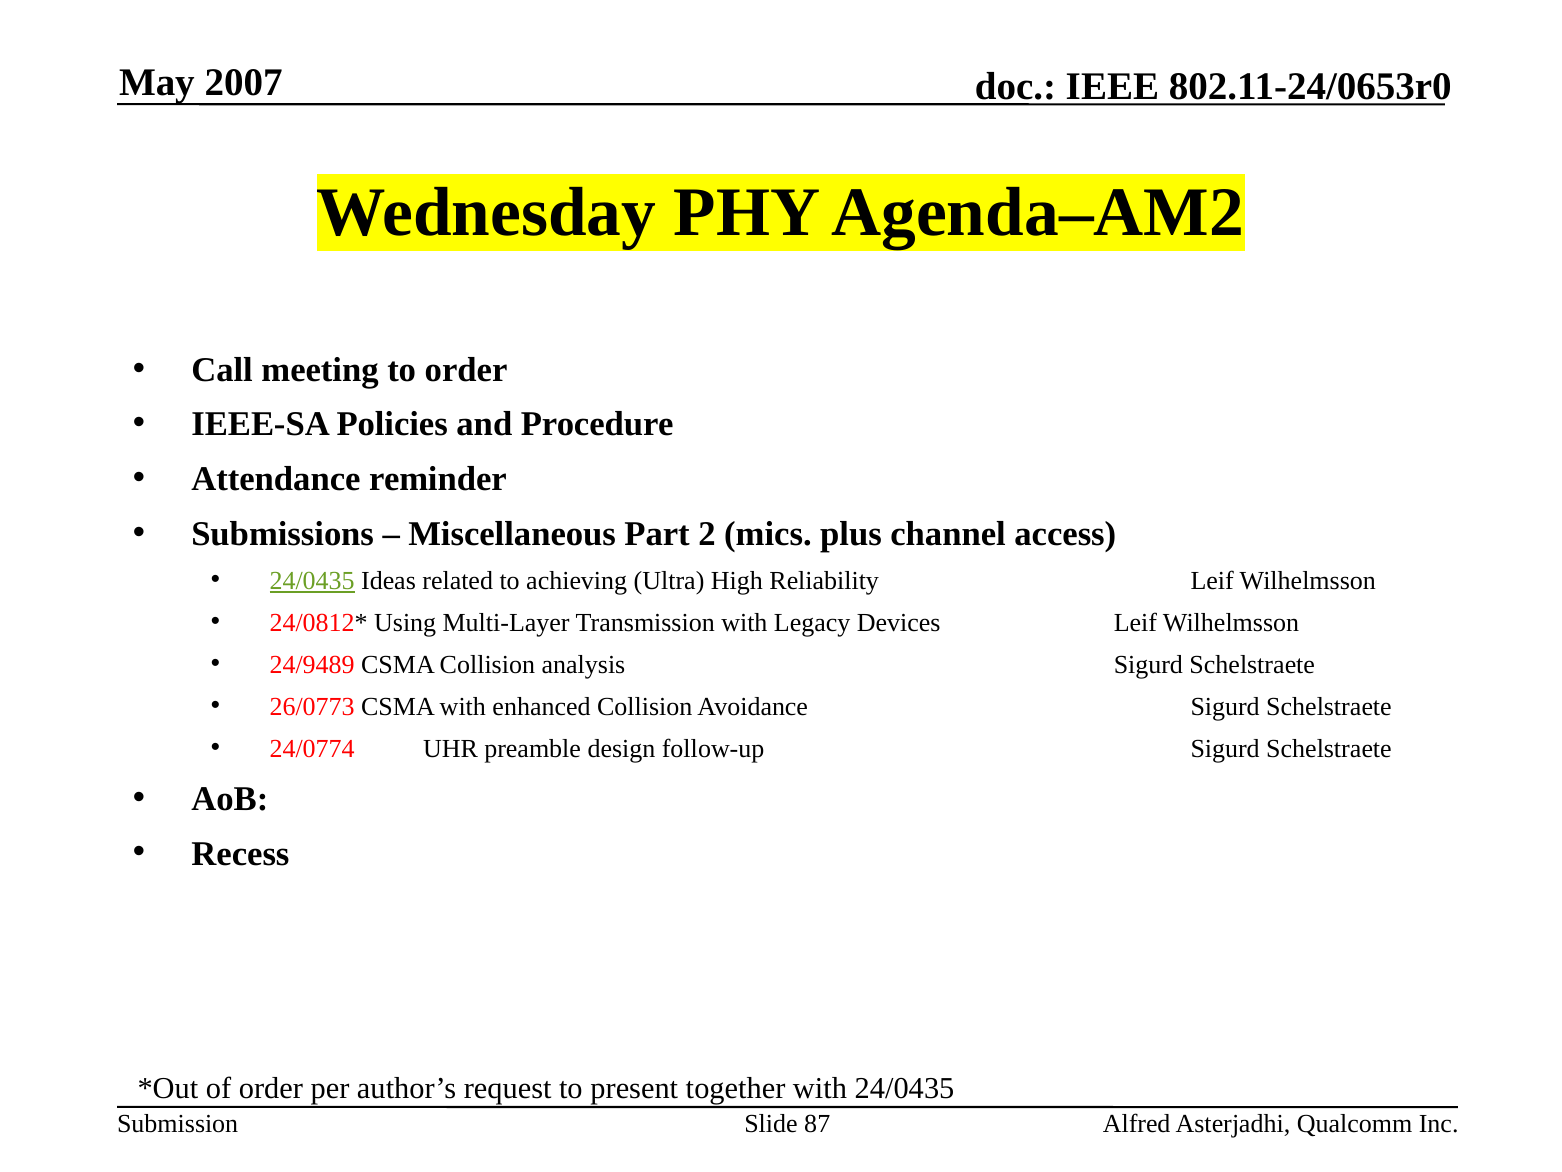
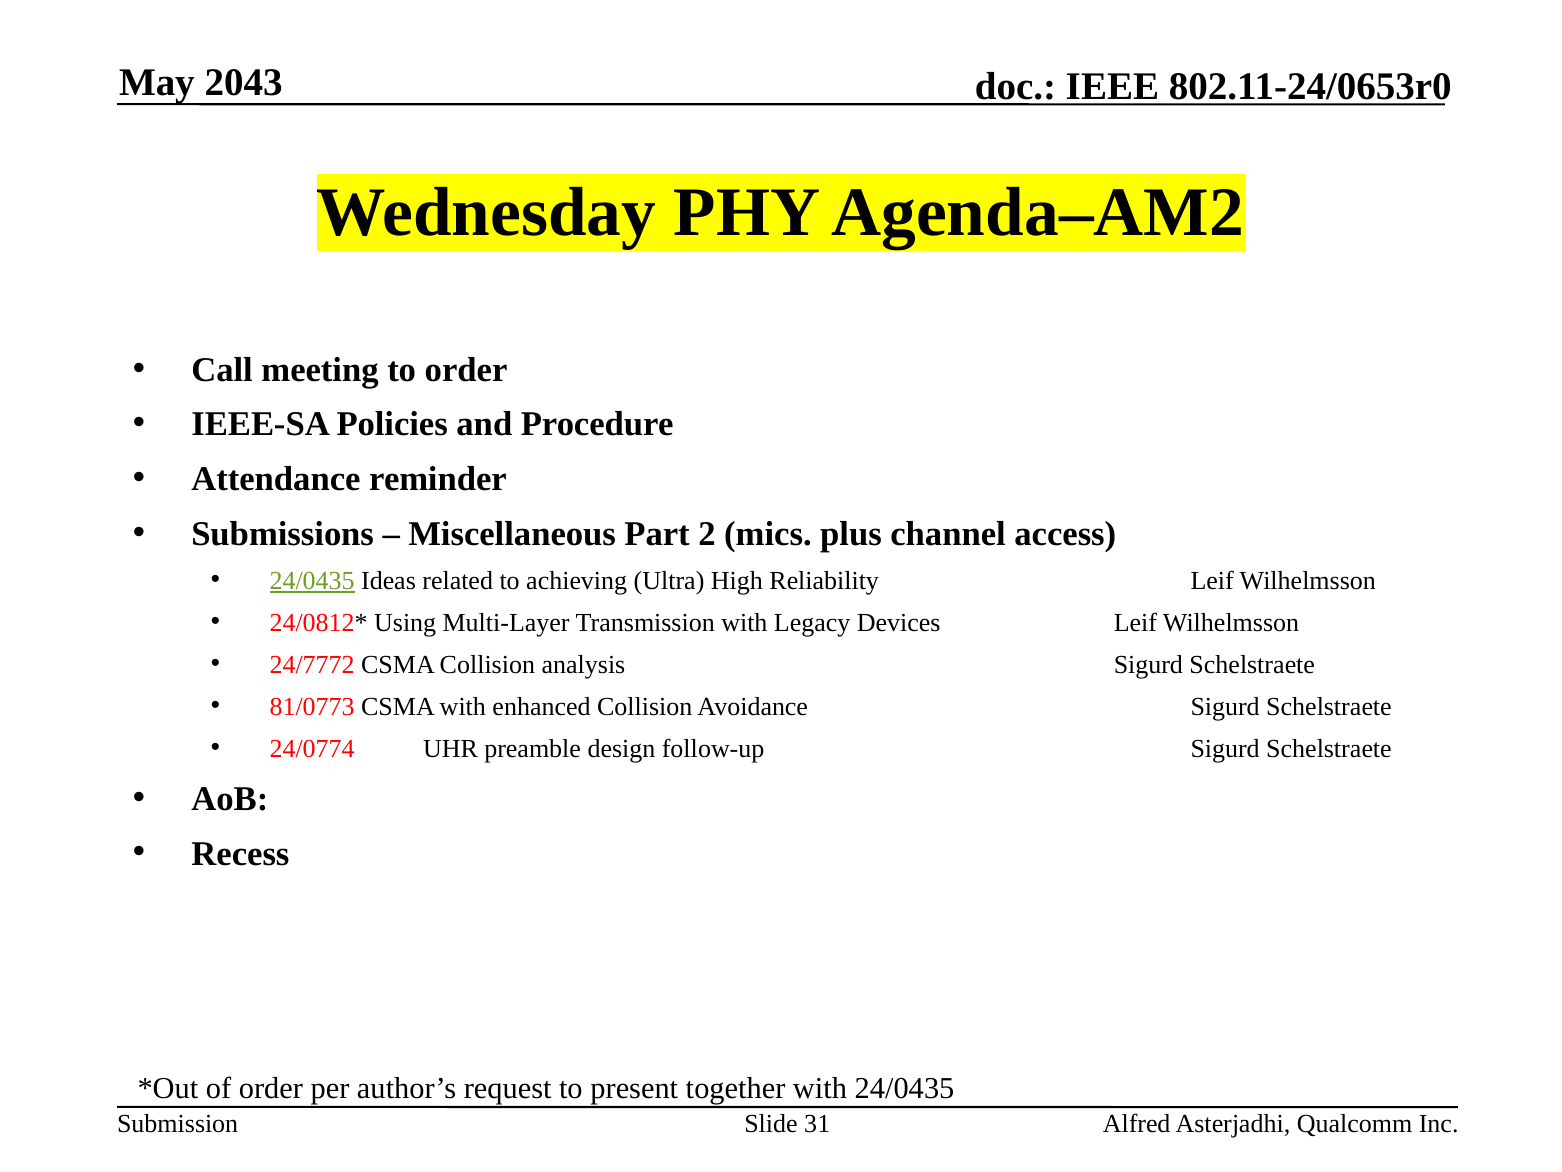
2007: 2007 -> 2043
24/9489: 24/9489 -> 24/7772
26/0773: 26/0773 -> 81/0773
87: 87 -> 31
